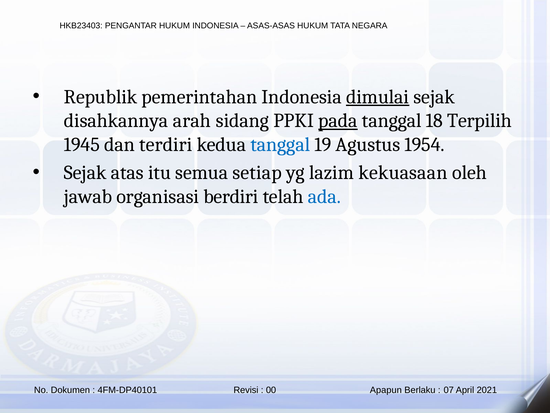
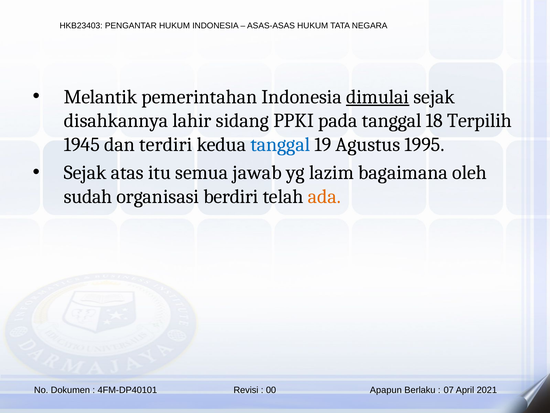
Republik: Republik -> Melantik
arah: arah -> lahir
pada underline: present -> none
1954: 1954 -> 1995
setiap: setiap -> jawab
kekuasaan: kekuasaan -> bagaimana
jawab: jawab -> sudah
ada colour: blue -> orange
